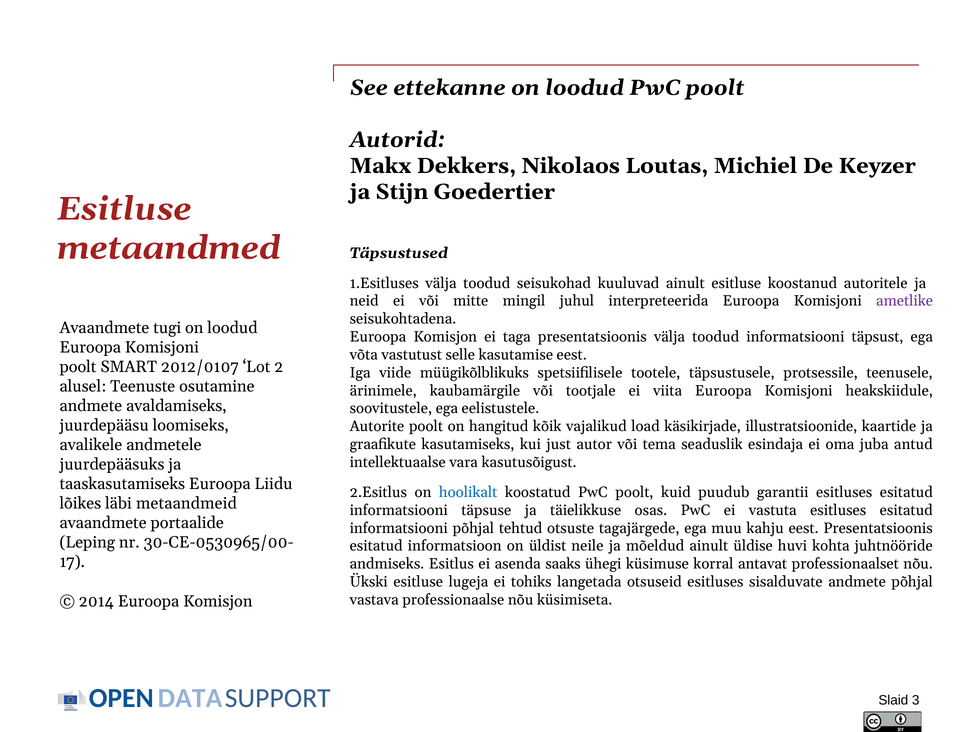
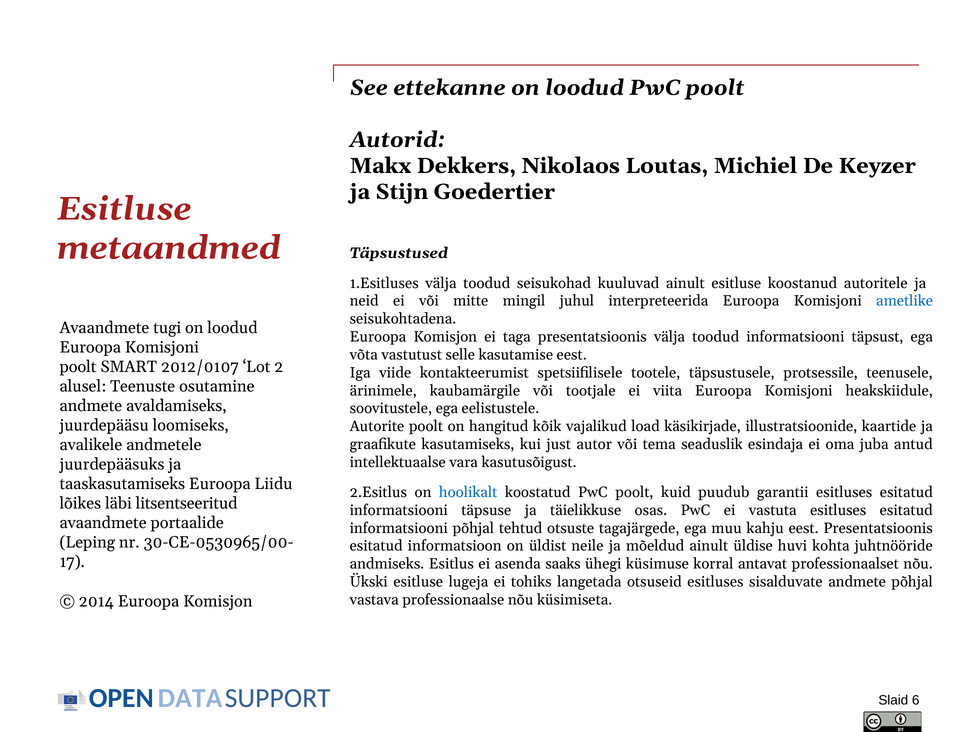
ametlike colour: purple -> blue
müügikõlblikuks: müügikõlblikuks -> kontakteerumist
metaandmeid: metaandmeid -> litsentseeritud
3: 3 -> 6
